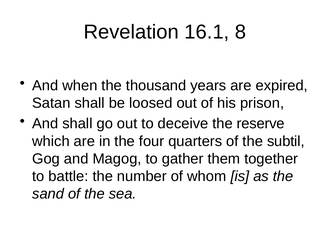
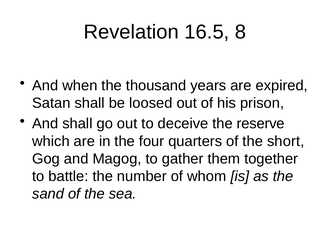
16.1: 16.1 -> 16.5
subtil: subtil -> short
